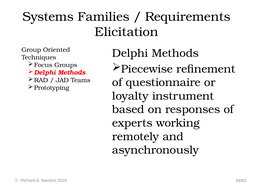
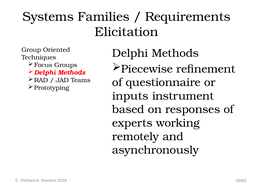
loyalty: loyalty -> inputs
